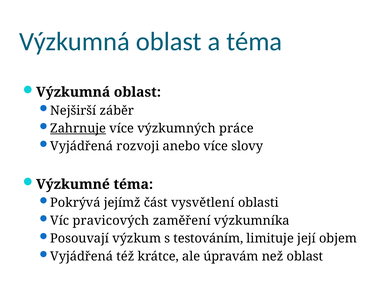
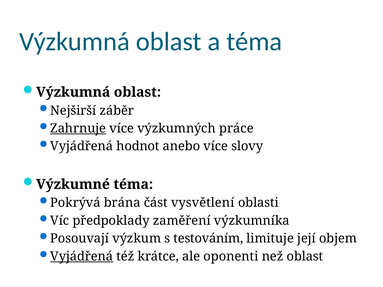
rozvoji: rozvoji -> hodnot
jejímž: jejímž -> brána
pravicových: pravicových -> předpoklady
Vyjádřená at (82, 257) underline: none -> present
úpravám: úpravám -> oponenti
